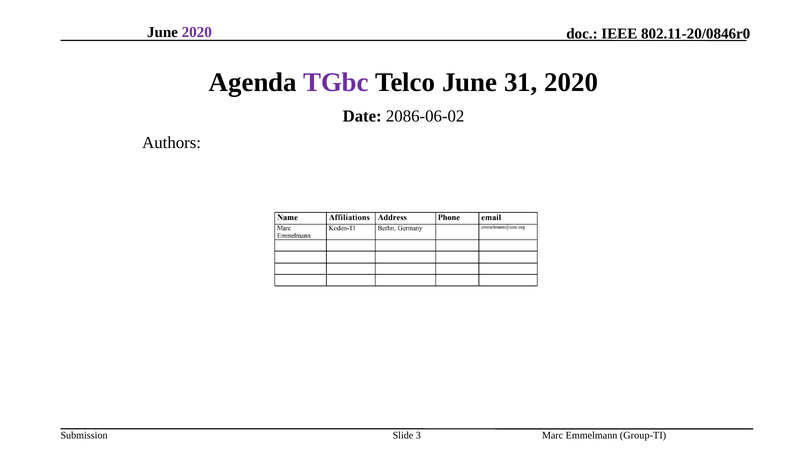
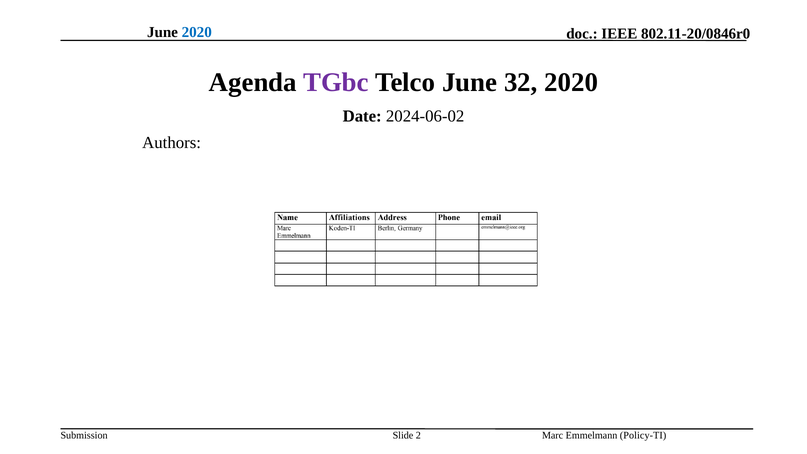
2020 at (197, 32) colour: purple -> blue
31: 31 -> 32
2086-06-02: 2086-06-02 -> 2024-06-02
3: 3 -> 2
Group-TI: Group-TI -> Policy-TI
